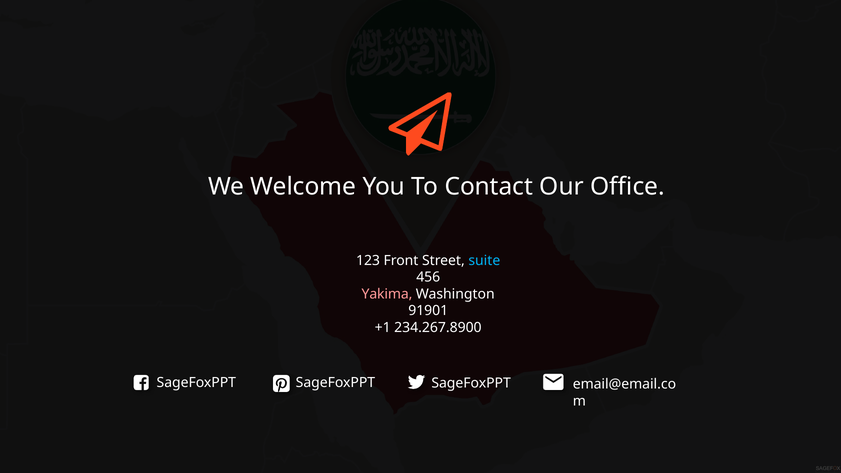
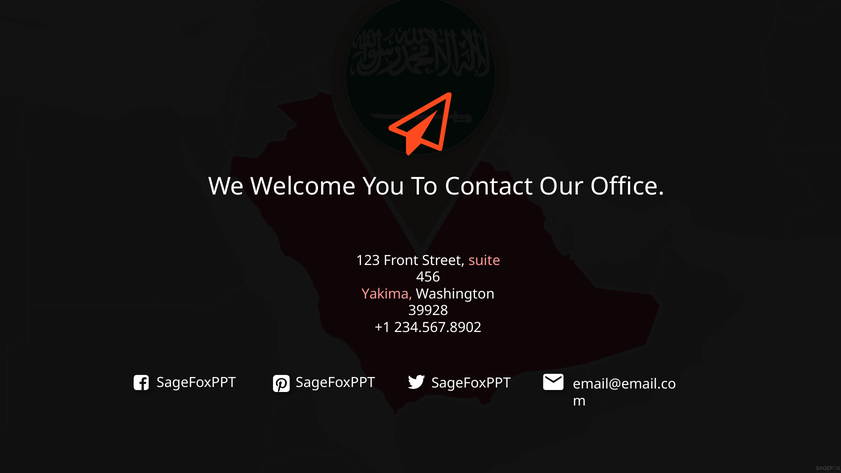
suite colour: light blue -> pink
91901: 91901 -> 39928
234.267.8900: 234.267.8900 -> 234.567.8902
